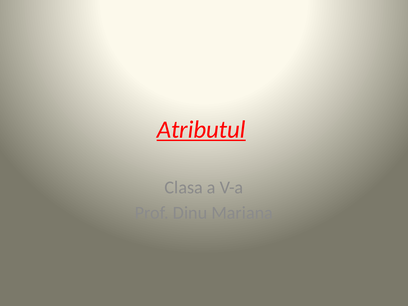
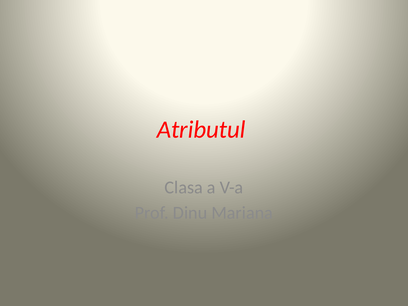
Atributul underline: present -> none
